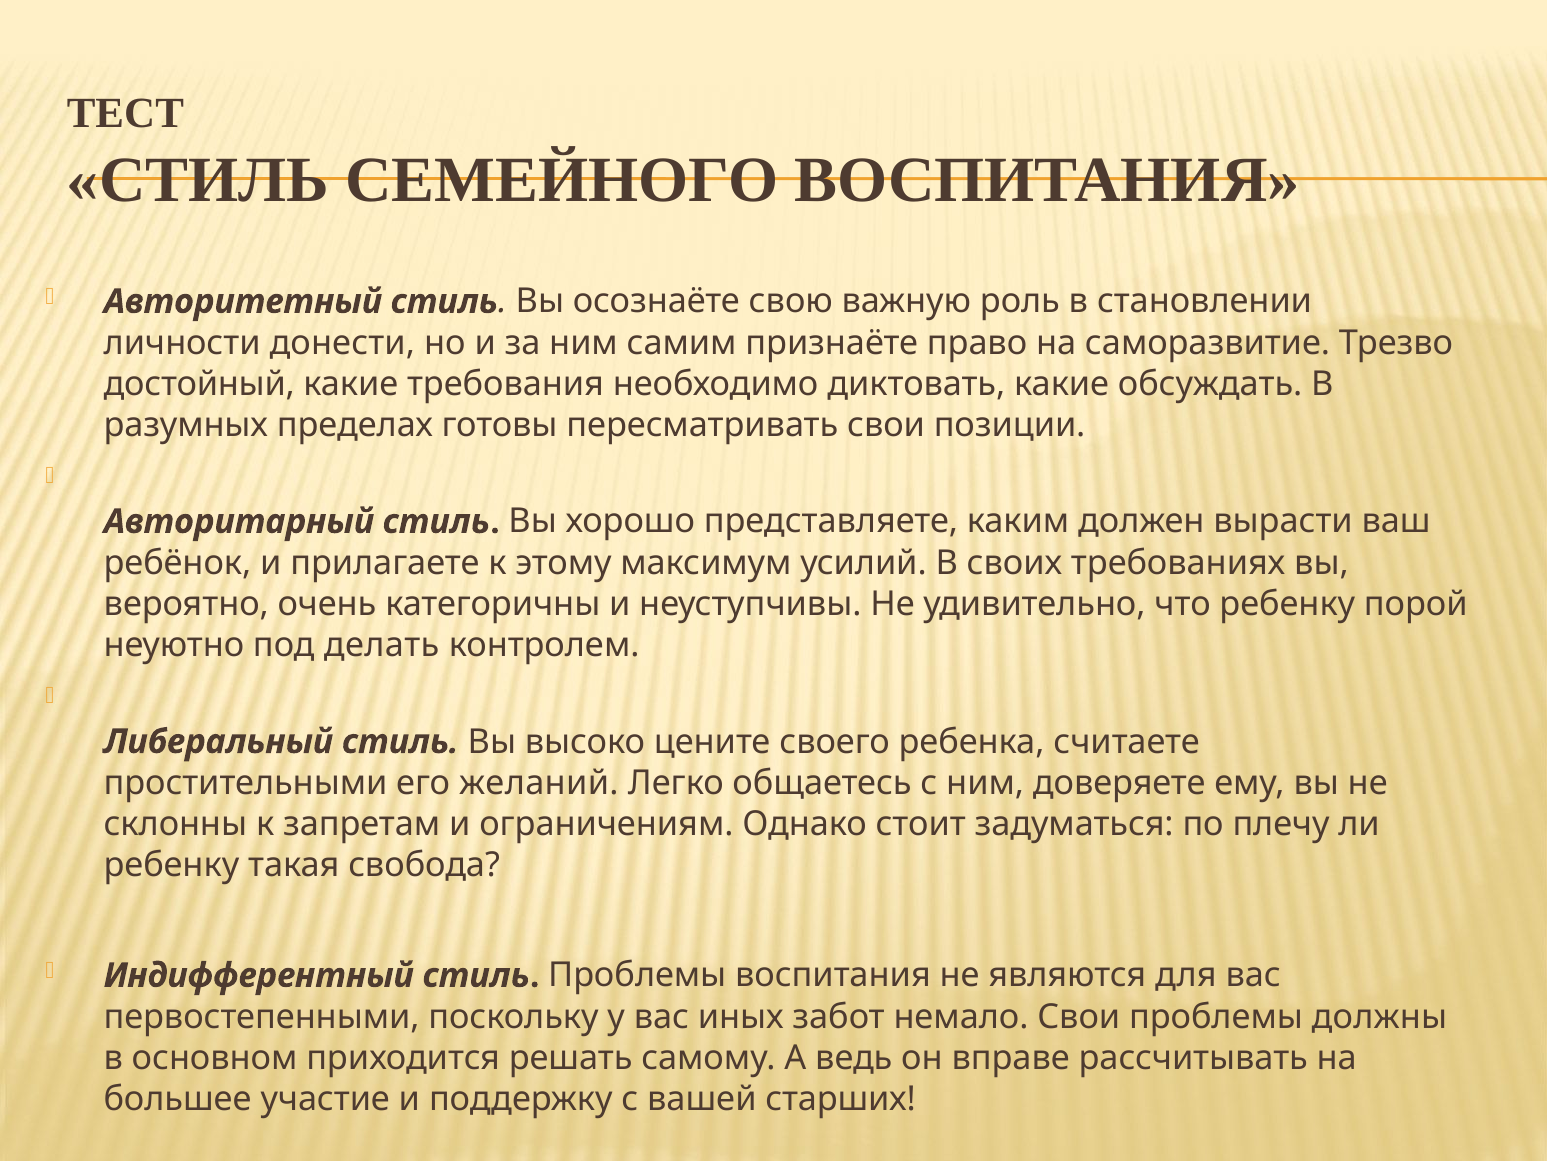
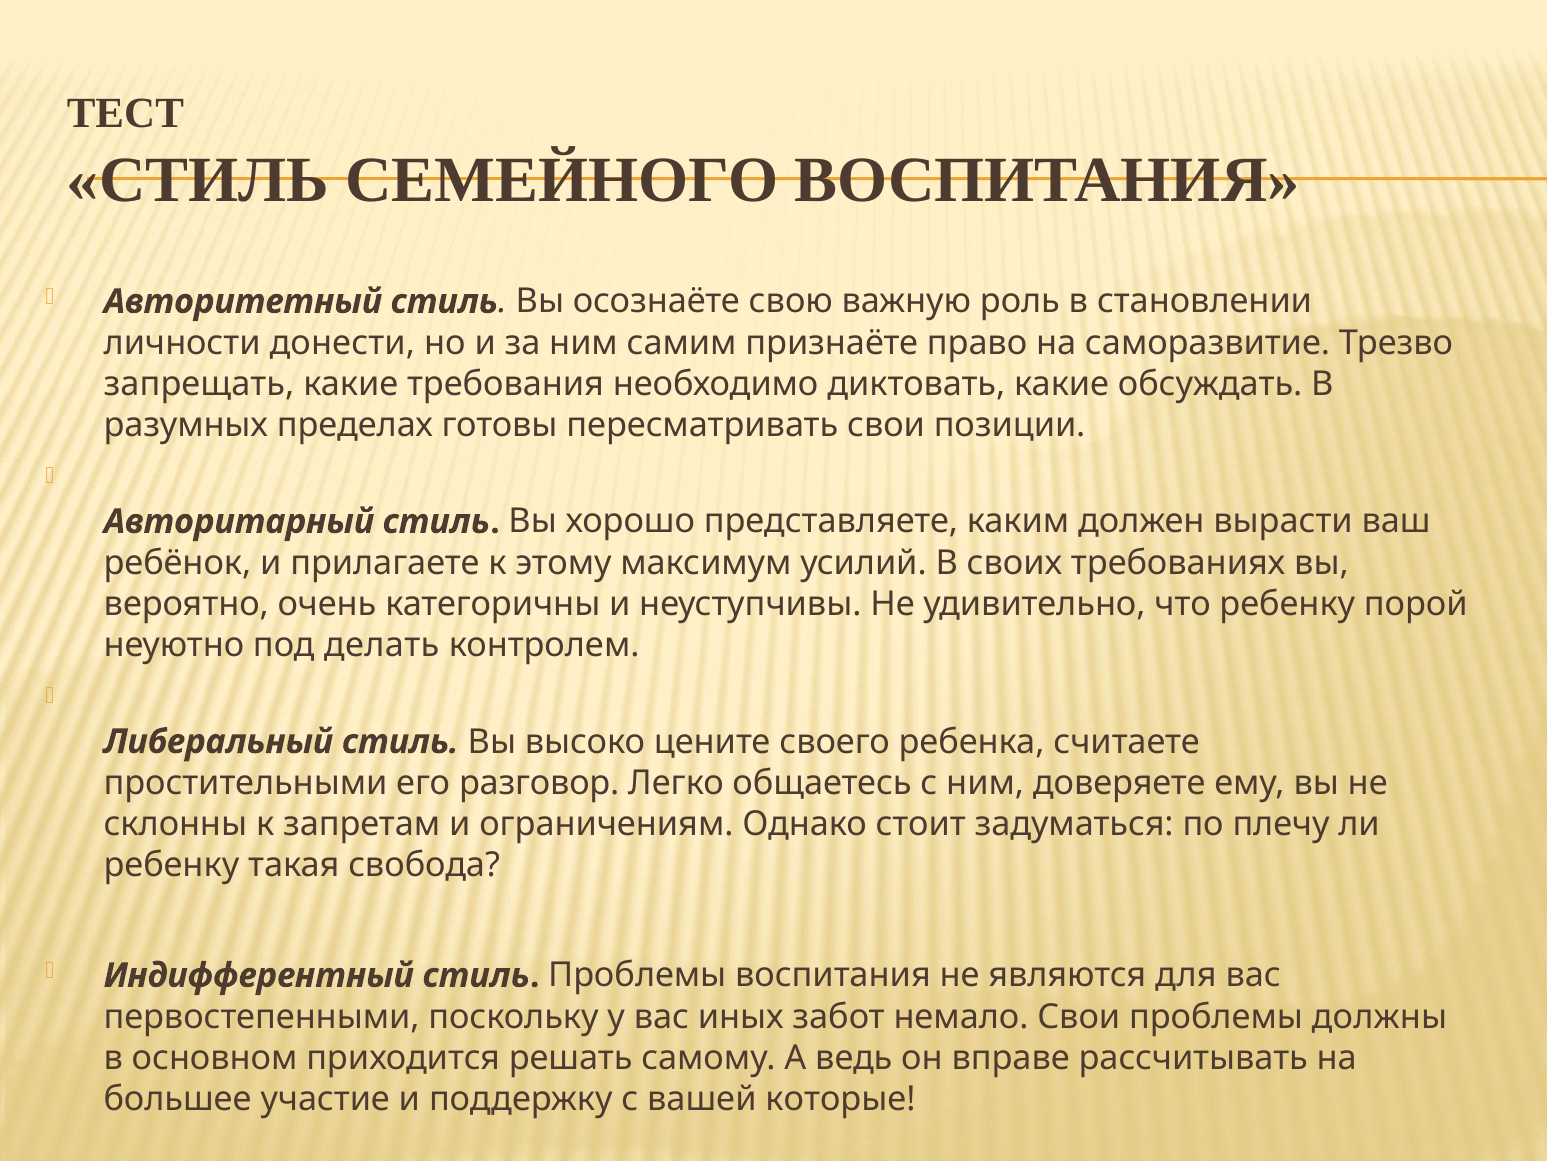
достойный: достойный -> запрещать
желаний: желаний -> разговор
старших: старших -> которые
